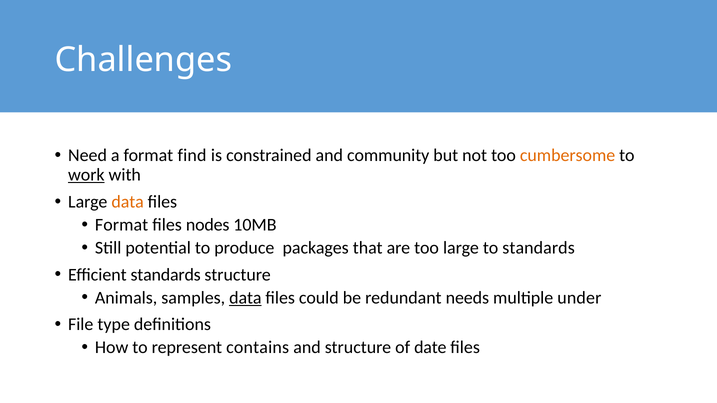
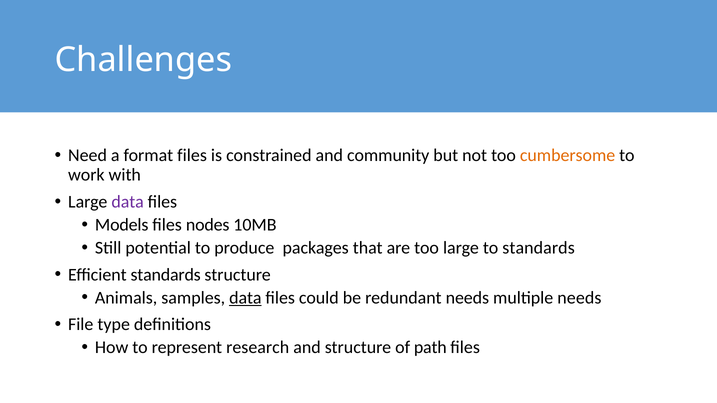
format find: find -> files
work underline: present -> none
data at (128, 202) colour: orange -> purple
Format at (122, 225): Format -> Models
multiple under: under -> needs
contains: contains -> research
date: date -> path
